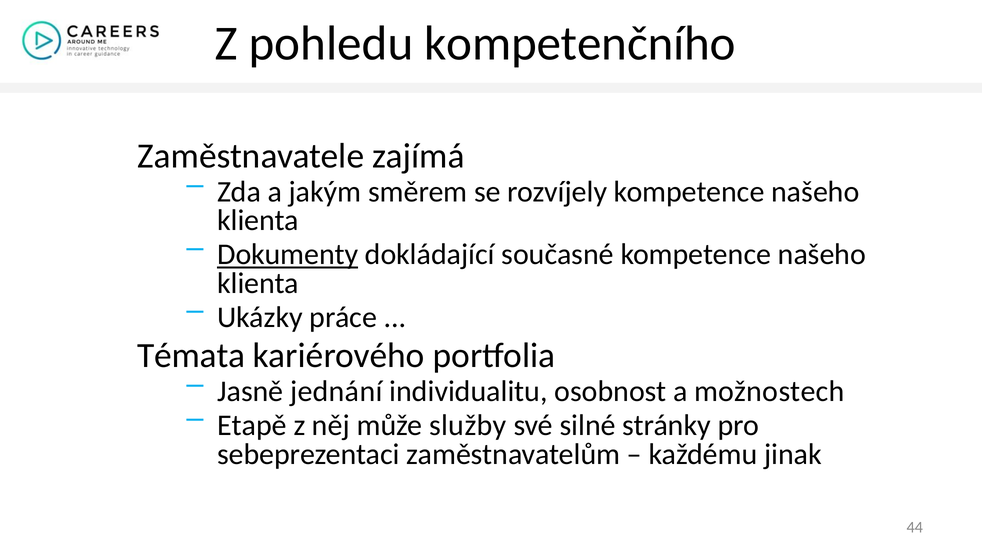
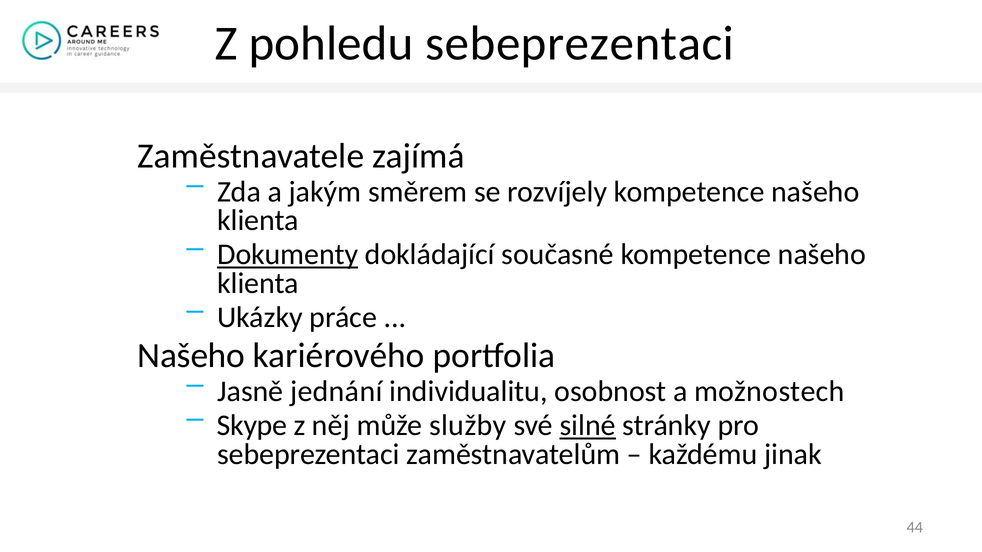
pohledu kompetenčního: kompetenčního -> sebeprezentaci
Témata at (191, 356): Témata -> Našeho
Etapě: Etapě -> Skype
silné underline: none -> present
